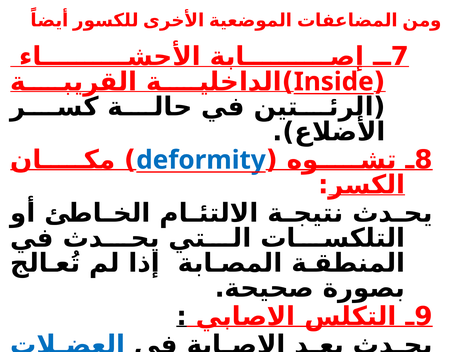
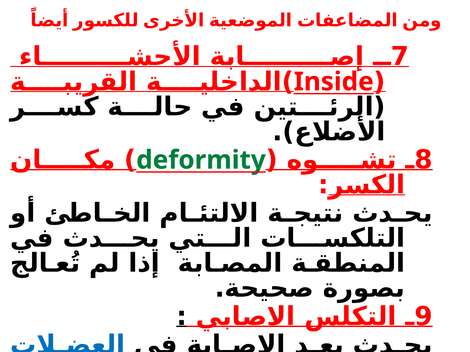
deformity colour: blue -> green
